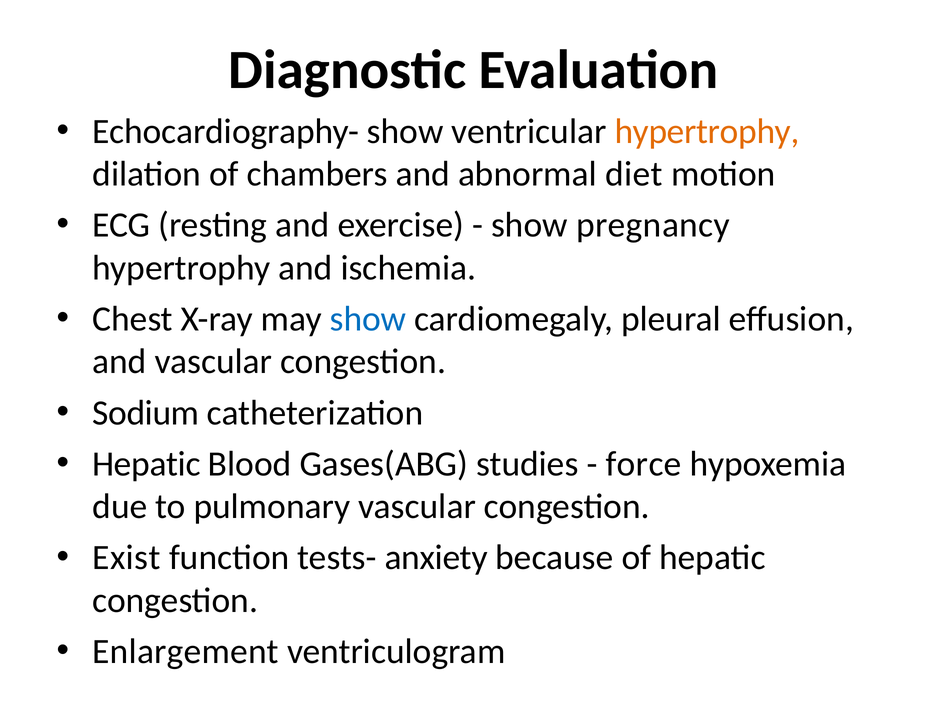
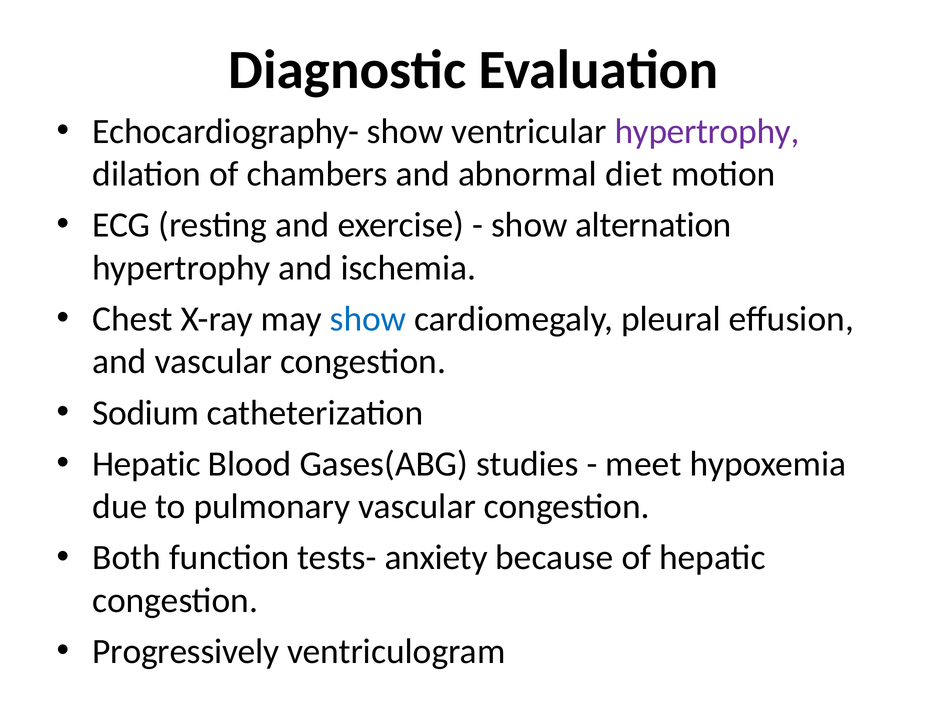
hypertrophy at (707, 131) colour: orange -> purple
pregnancy: pregnancy -> alternation
force: force -> meet
Exist: Exist -> Both
Enlargement: Enlargement -> Progressively
